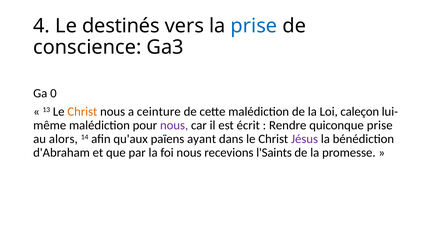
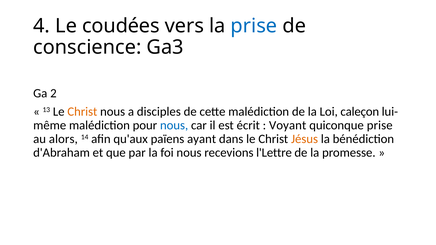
destinés: destinés -> coudées
0: 0 -> 2
ceinture: ceinture -> disciples
nous at (174, 125) colour: purple -> blue
Rendre: Rendre -> Voyant
Jésus colour: purple -> orange
l'Saints: l'Saints -> l'Lettre
